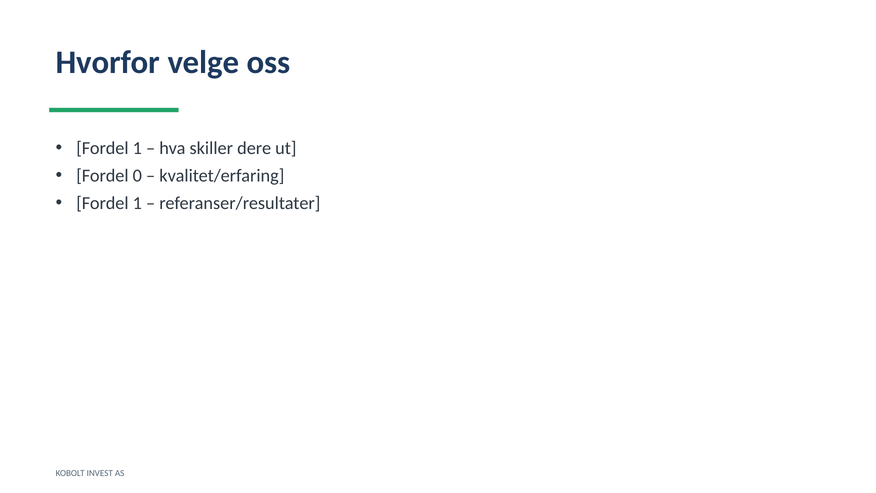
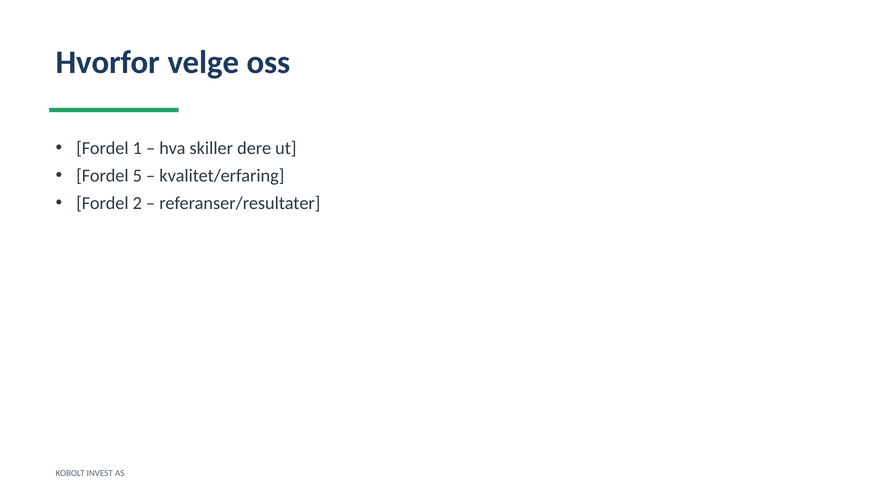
0: 0 -> 5
1 at (137, 203): 1 -> 2
